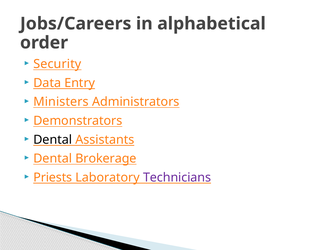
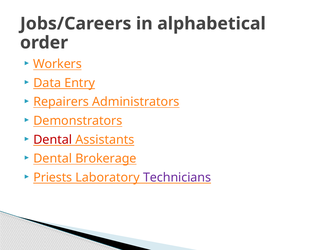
Security: Security -> Workers
Ministers: Ministers -> Repairers
Dental at (53, 140) colour: black -> red
